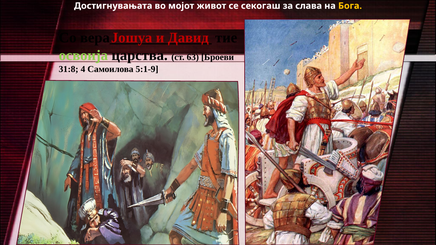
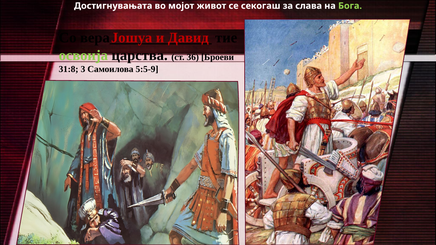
Бога colour: yellow -> light green
63: 63 -> 36
4: 4 -> 3
5:1-9: 5:1-9 -> 5:5-9
